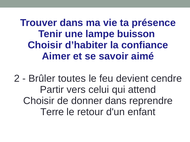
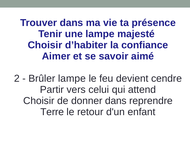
buisson: buisson -> majesté
Brûler toutes: toutes -> lampe
